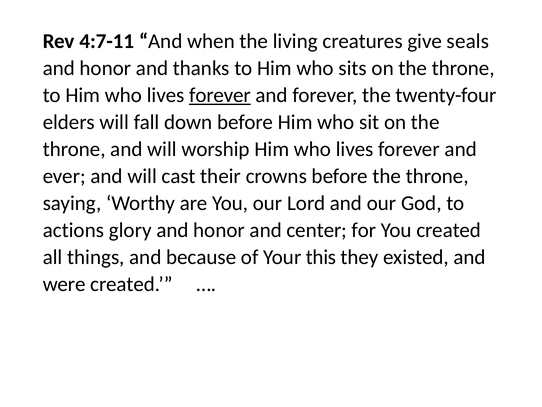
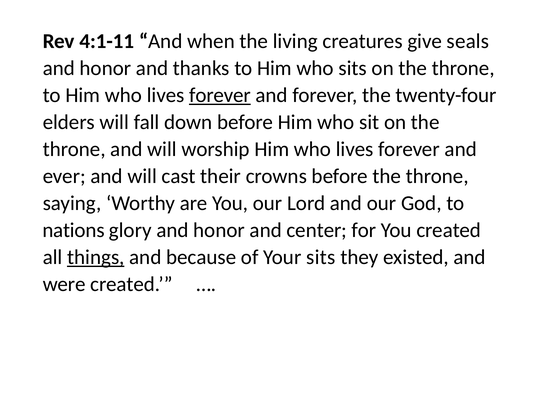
4:7-11: 4:7-11 -> 4:1-11
actions: actions -> nations
things underline: none -> present
Your this: this -> sits
